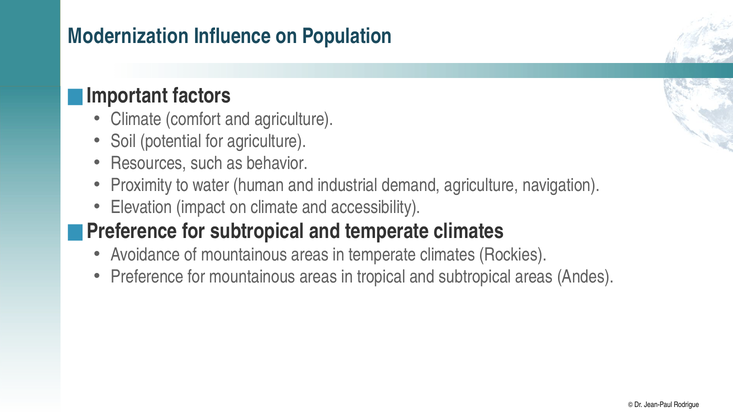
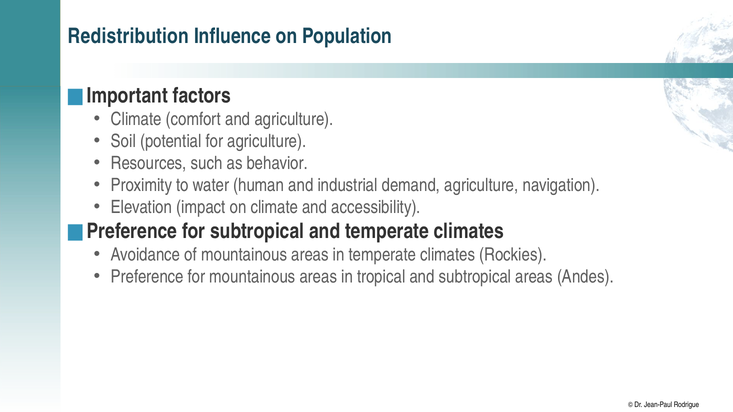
Modernization: Modernization -> Redistribution
